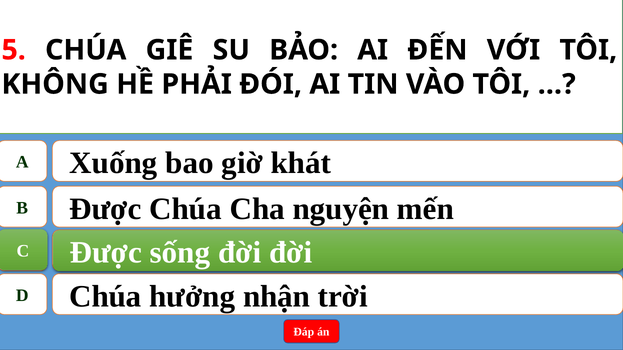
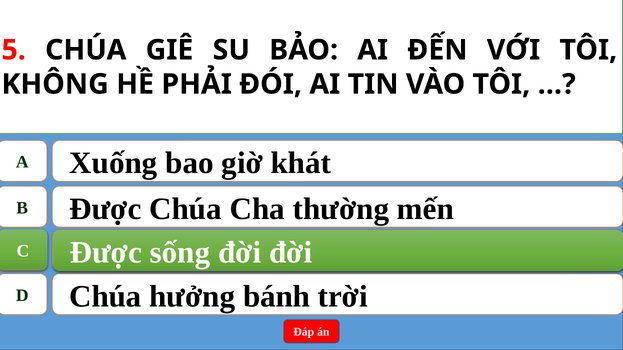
nguyện: nguyện -> thường
nhận: nhận -> bánh
